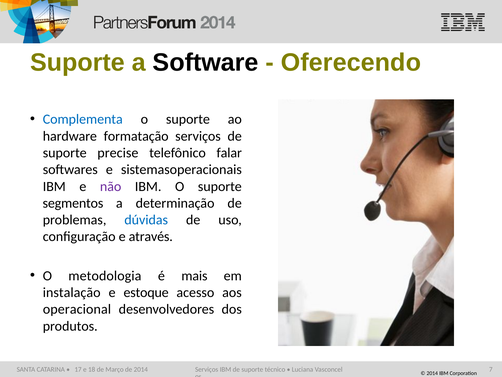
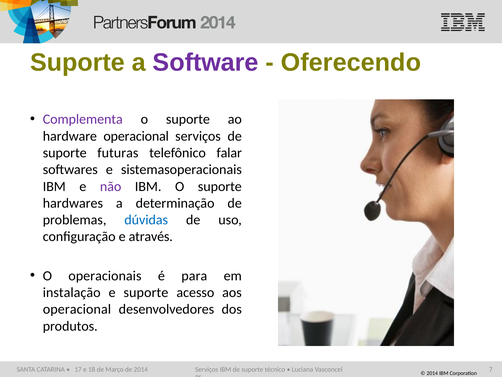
Software colour: black -> purple
Complementa colour: blue -> purple
hardware formatação: formatação -> operacional
precise: precise -> futuras
segmentos: segmentos -> hardwares
metodologia: metodologia -> operacionais
mais: mais -> para
e estoque: estoque -> suporte
